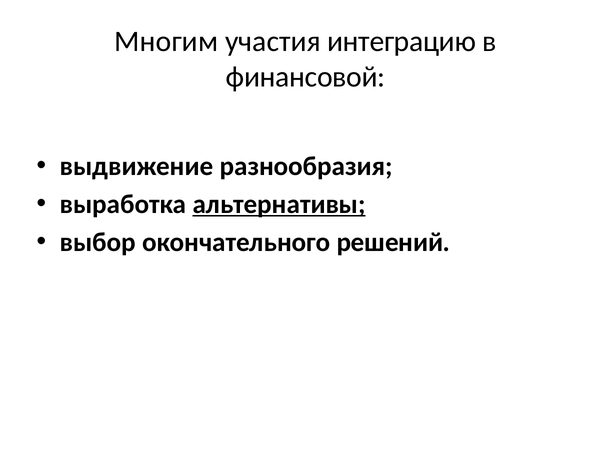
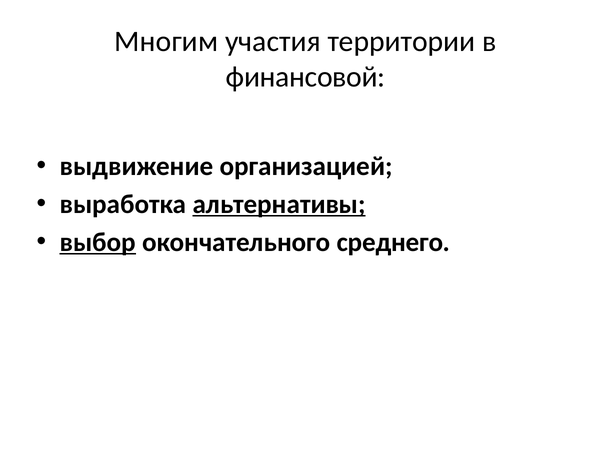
интеграцию: интеграцию -> территории
разнообразия: разнообразия -> организацией
выбор underline: none -> present
решений: решений -> среднего
